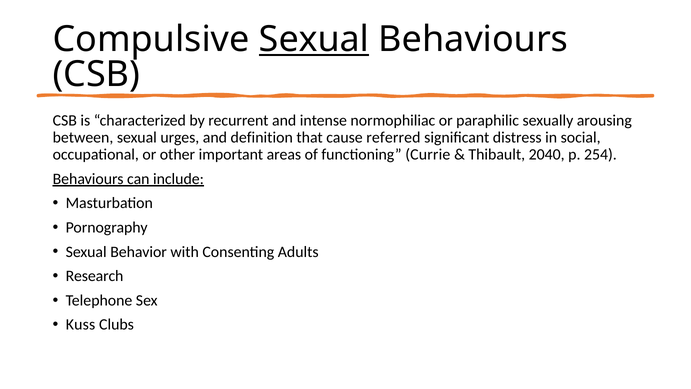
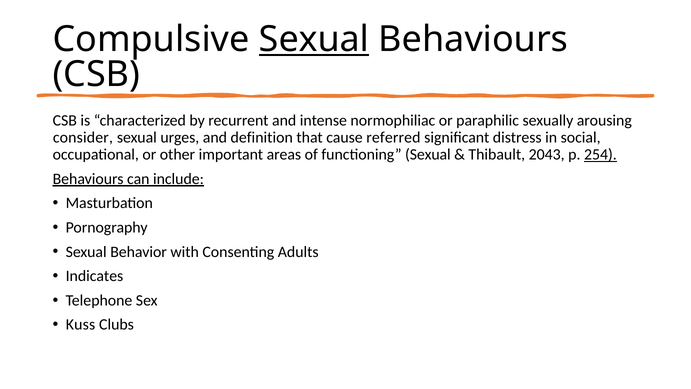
between: between -> consider
functioning Currie: Currie -> Sexual
2040: 2040 -> 2043
254 underline: none -> present
Research: Research -> Indicates
